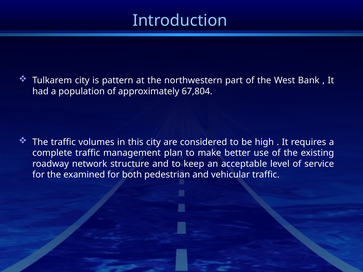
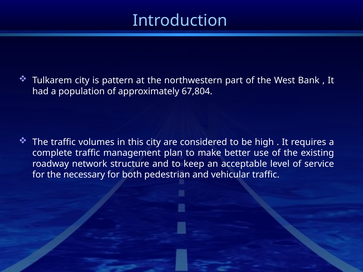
examined: examined -> necessary
